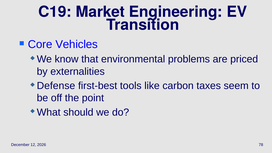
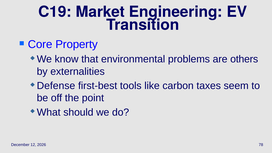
Vehicles: Vehicles -> Property
priced: priced -> others
